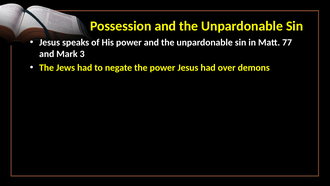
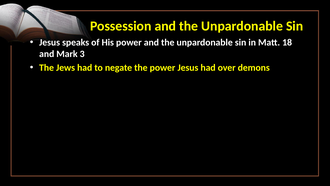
77: 77 -> 18
